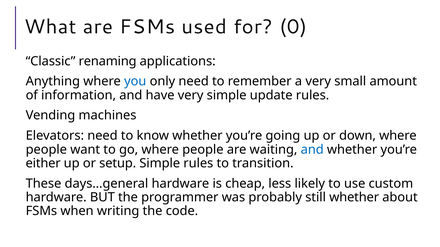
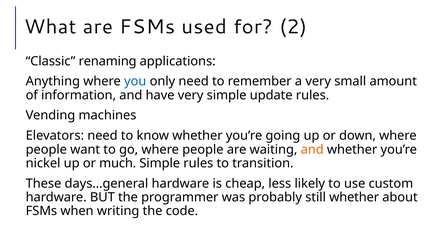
0: 0 -> 2
and at (312, 150) colour: blue -> orange
either: either -> nickel
setup: setup -> much
